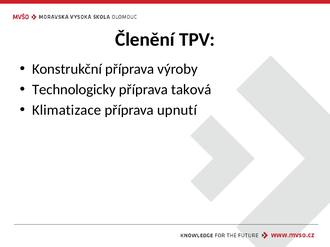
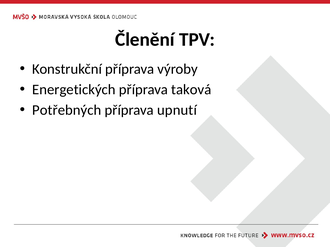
Technologicky: Technologicky -> Energetických
Klimatizace: Klimatizace -> Potřebných
